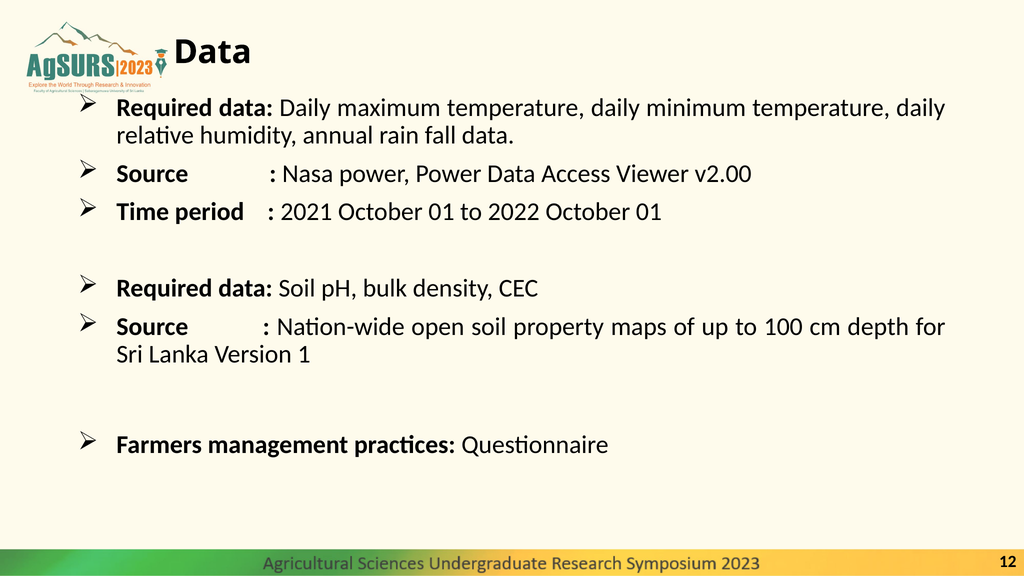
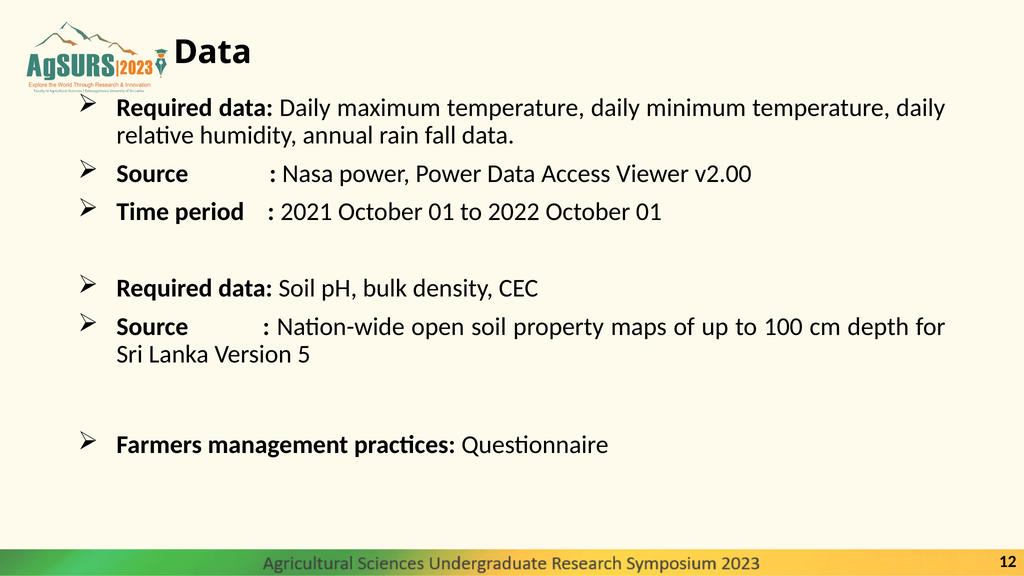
1: 1 -> 5
